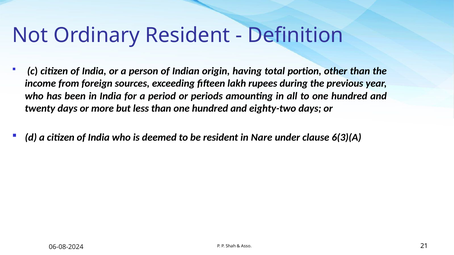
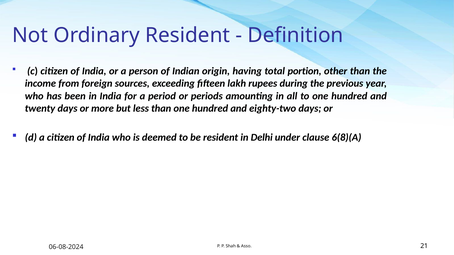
Nare: Nare -> Delhi
6(3)(A: 6(3)(A -> 6(8)(A
